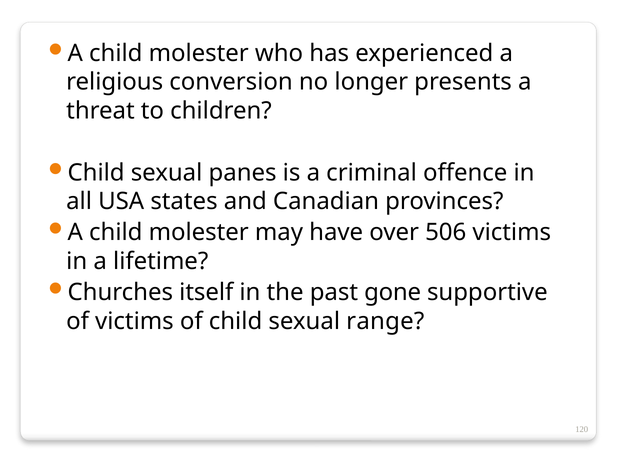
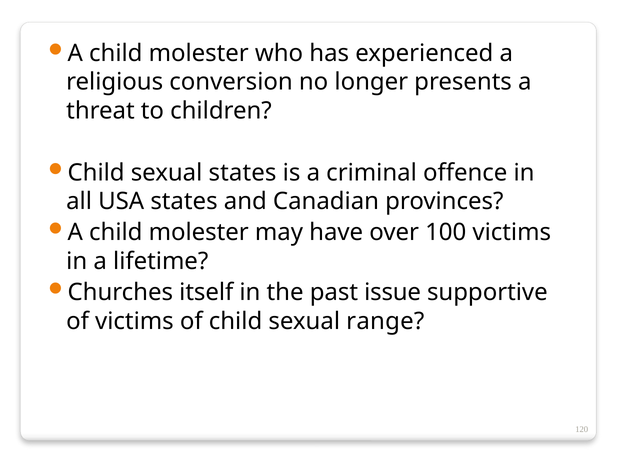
sexual panes: panes -> states
506: 506 -> 100
gone: gone -> issue
